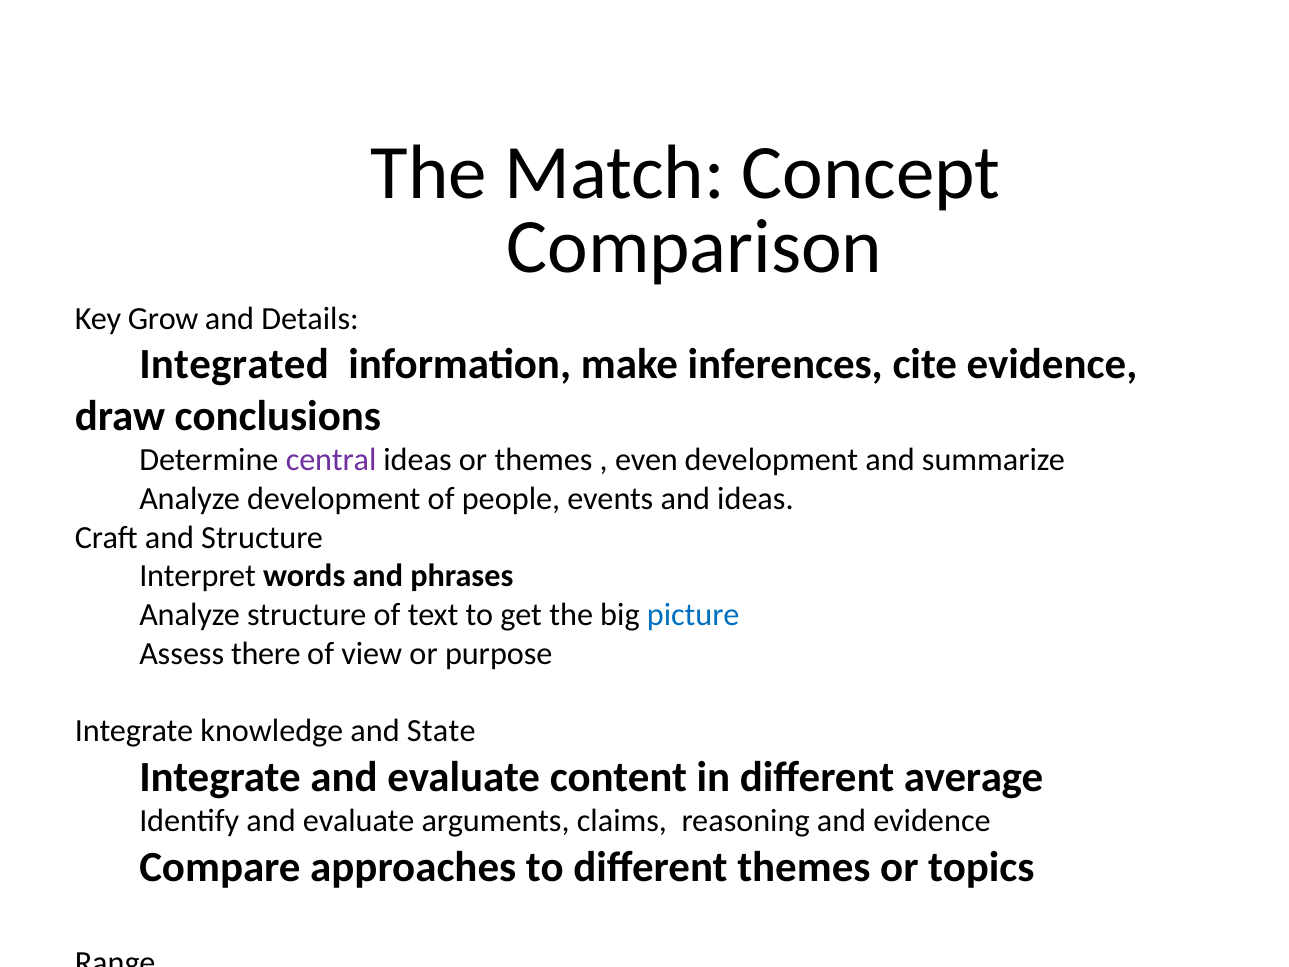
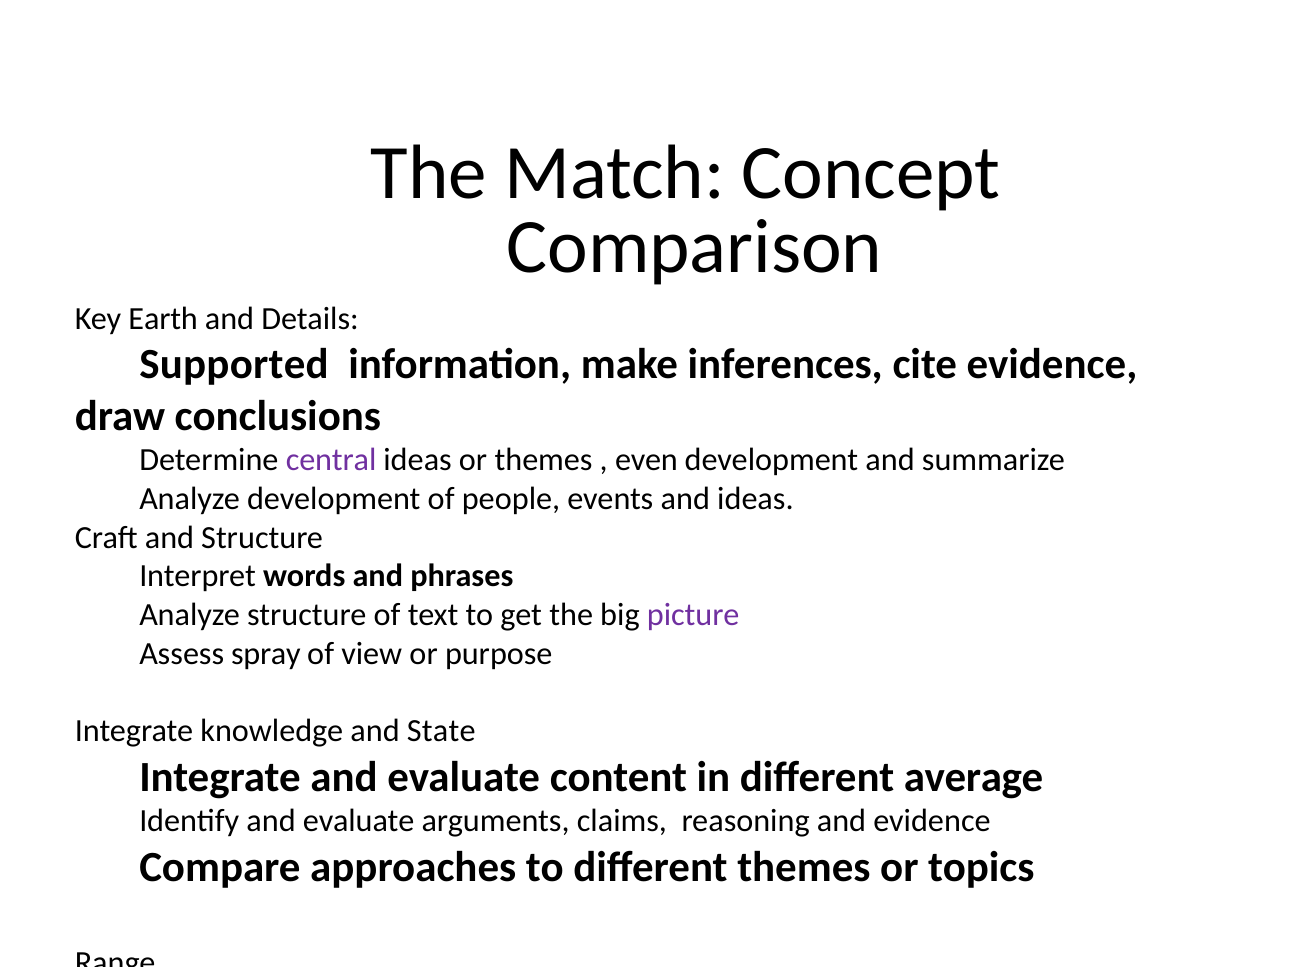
Grow: Grow -> Earth
Integrated: Integrated -> Supported
picture colour: blue -> purple
there: there -> spray
